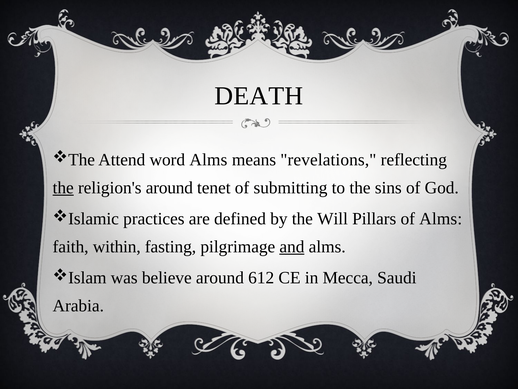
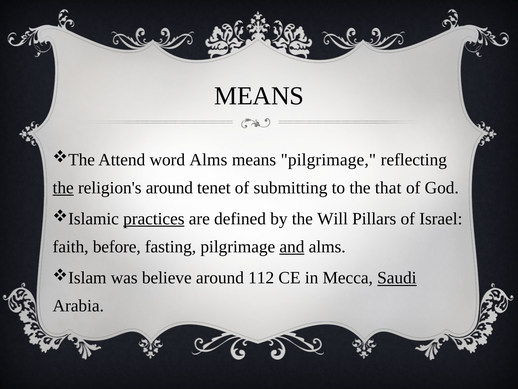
DEATH at (259, 96): DEATH -> MEANS
means revelations: revelations -> pilgrimage
sins: sins -> that
practices underline: none -> present
of Alms: Alms -> Israel
within: within -> before
612: 612 -> 112
Saudi underline: none -> present
